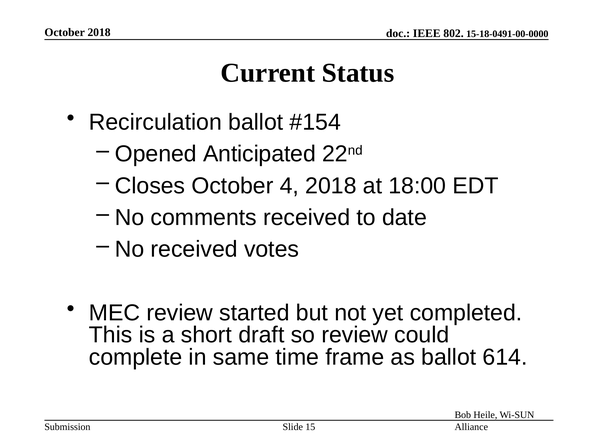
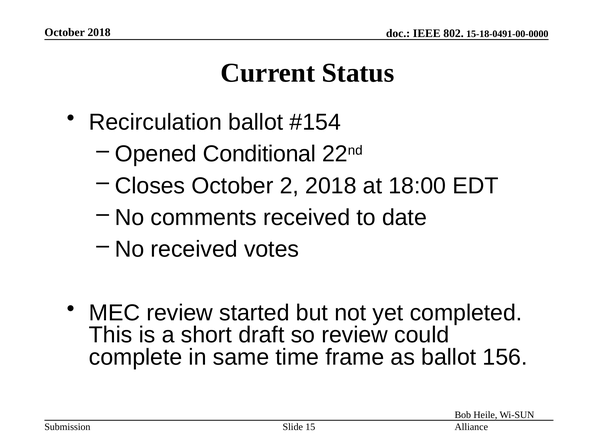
Anticipated: Anticipated -> Conditional
4: 4 -> 2
614: 614 -> 156
